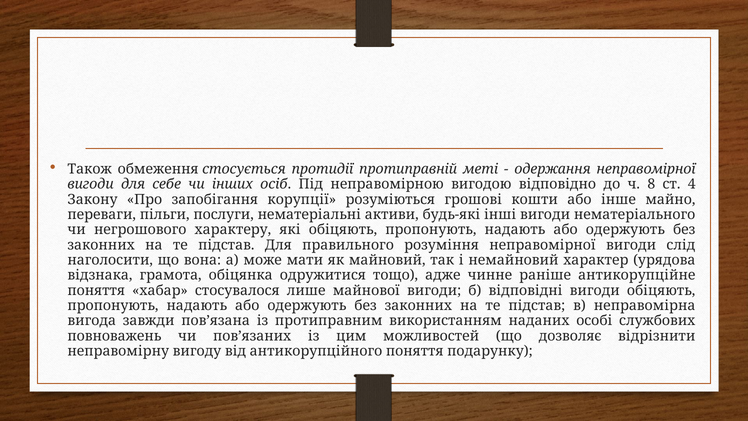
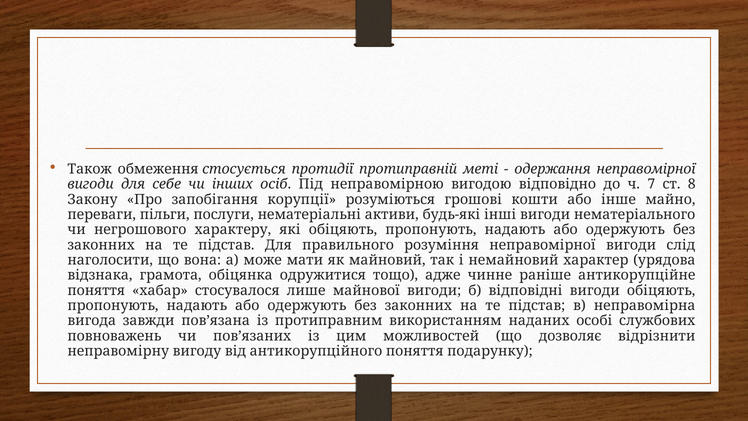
8: 8 -> 7
4: 4 -> 8
